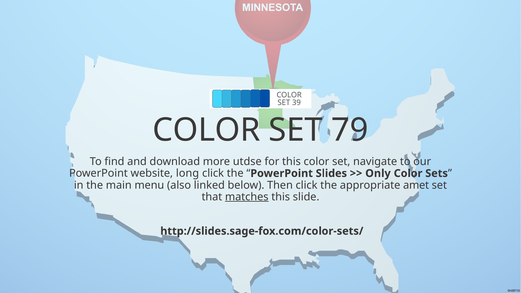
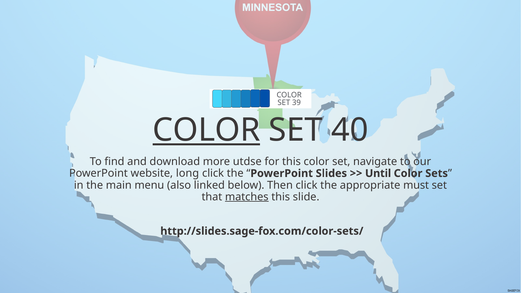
COLOR at (206, 130) underline: none -> present
79: 79 -> 40
Only: Only -> Until
amet: amet -> must
